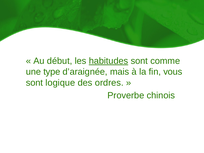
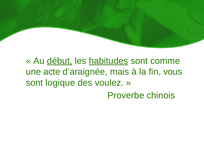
début underline: none -> present
type: type -> acte
ordres: ordres -> voulez
